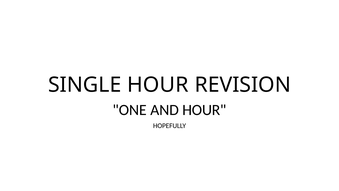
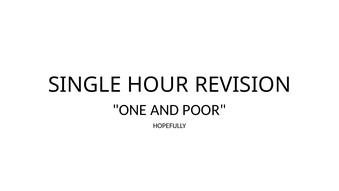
AND HOUR: HOUR -> POOR
